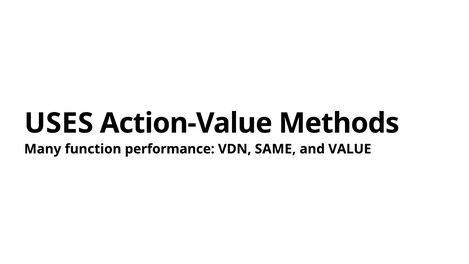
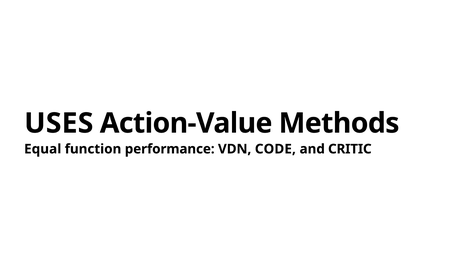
Many: Many -> Equal
SAME: SAME -> CODE
VALUE: VALUE -> CRITIC
